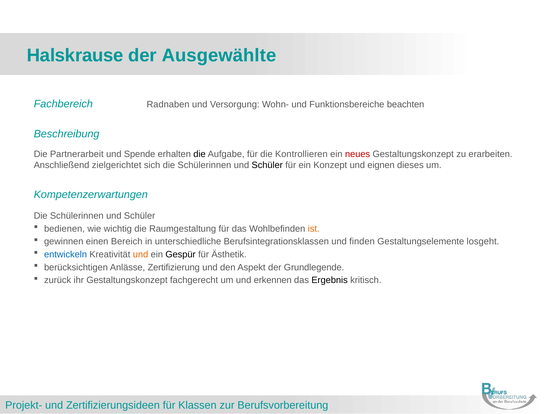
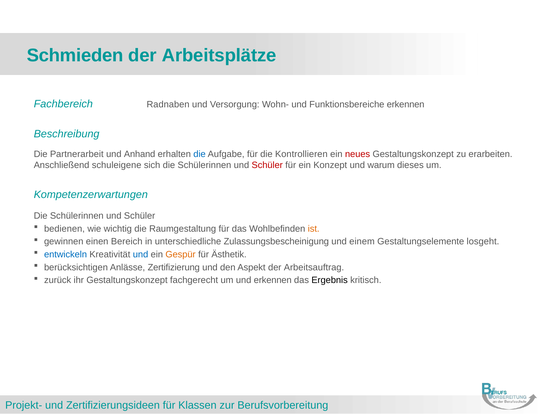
Halskrause: Halskrause -> Schmieden
Ausgewählte: Ausgewählte -> Arbeitsplätze
Funktionsbereiche beachten: beachten -> erkennen
Spende: Spende -> Anhand
die at (200, 154) colour: black -> blue
zielgerichtet: zielgerichtet -> schuleigene
Schüler at (267, 165) colour: black -> red
eignen: eignen -> warum
Berufsintegrationsklassen: Berufsintegrationsklassen -> Zulassungsbescheinigung
finden: finden -> einem
und at (141, 254) colour: orange -> blue
Gespür colour: black -> orange
Grundlegende: Grundlegende -> Arbeitsauftrag
